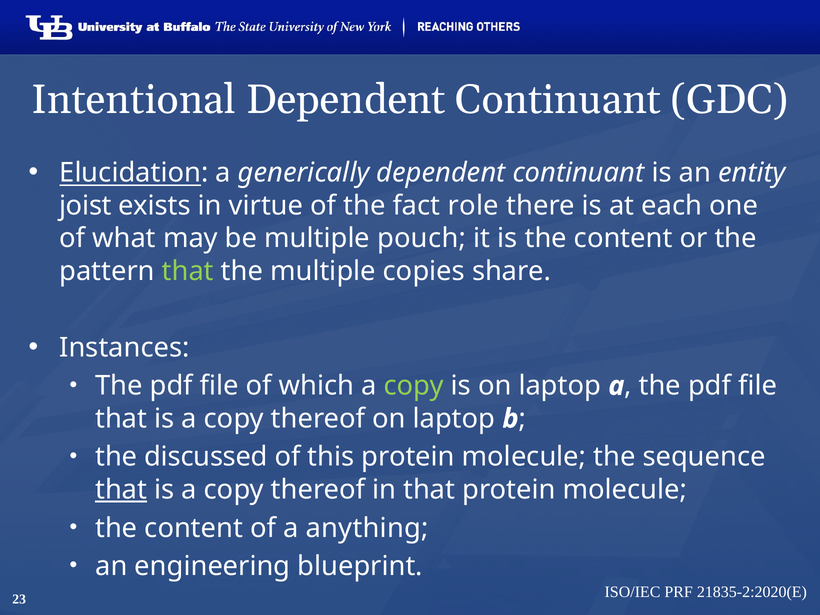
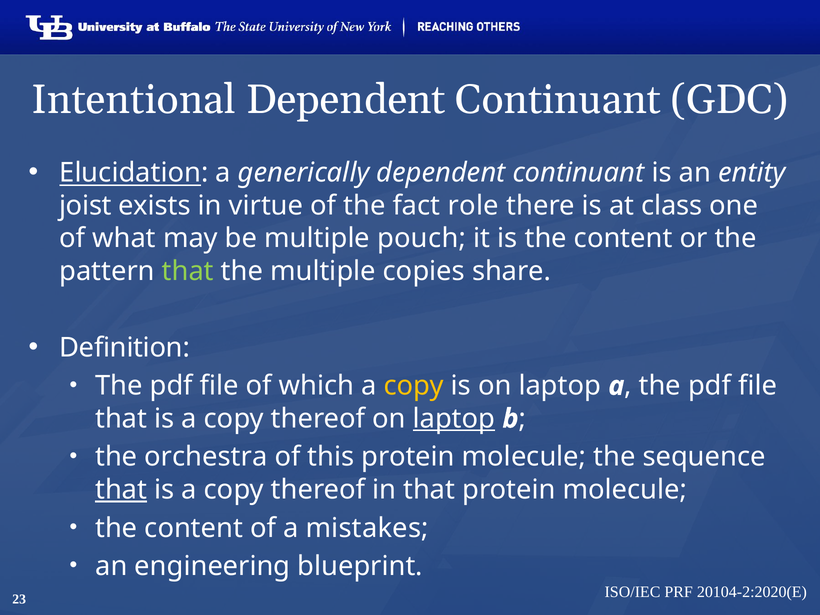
each: each -> class
Instances: Instances -> Definition
copy at (414, 386) colour: light green -> yellow
laptop at (454, 419) underline: none -> present
discussed: discussed -> orchestra
anything: anything -> mistakes
21835-2:2020(E: 21835-2:2020(E -> 20104-2:2020(E
